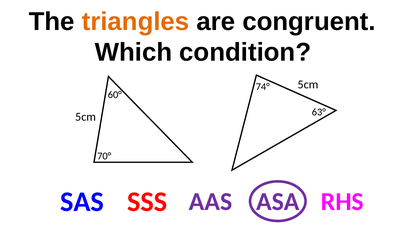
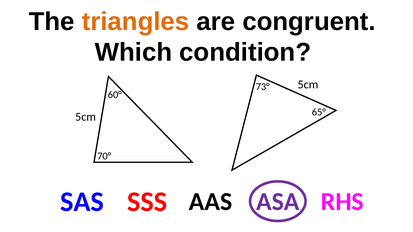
74°: 74° -> 73°
63°: 63° -> 65°
AAS colour: purple -> black
